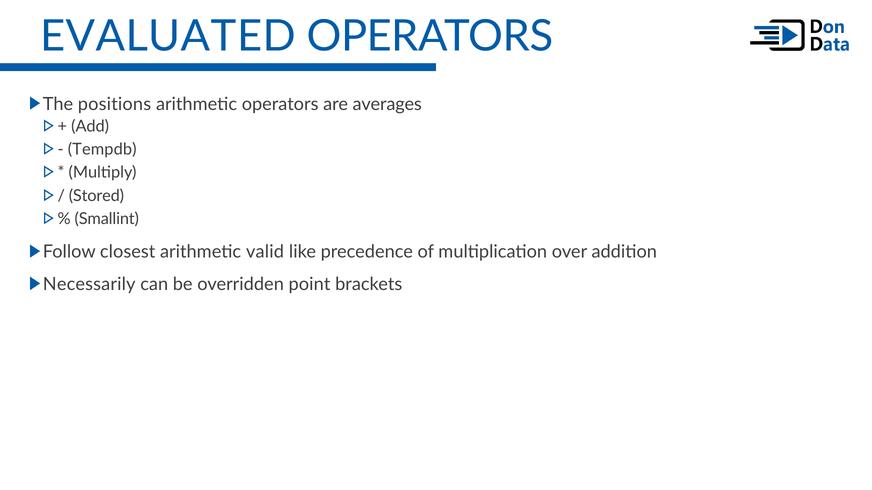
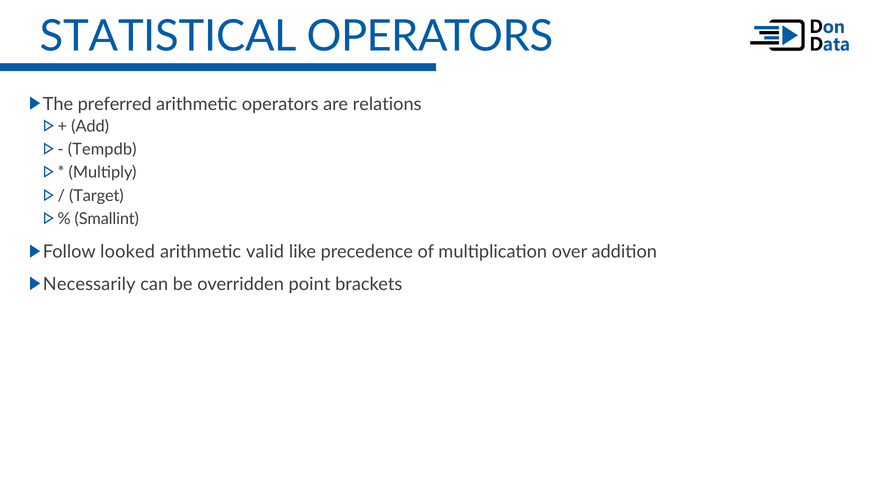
EVALUATED: EVALUATED -> STATISTICAL
positions: positions -> preferred
averages: averages -> relations
Stored: Stored -> Target
closest: closest -> looked
